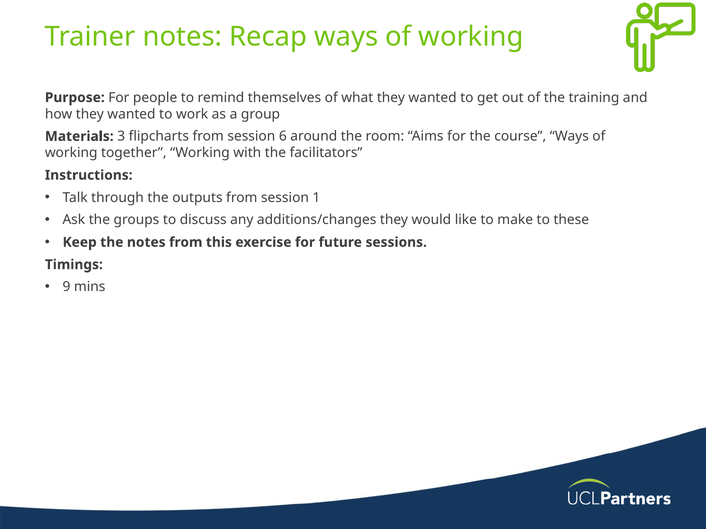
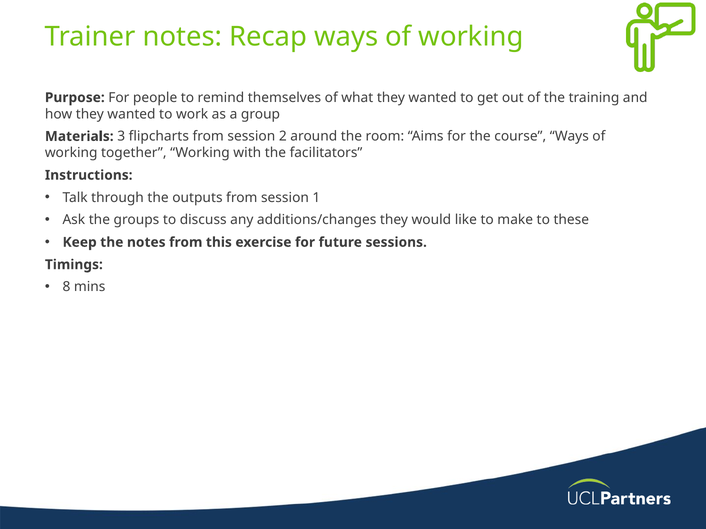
6: 6 -> 2
9: 9 -> 8
